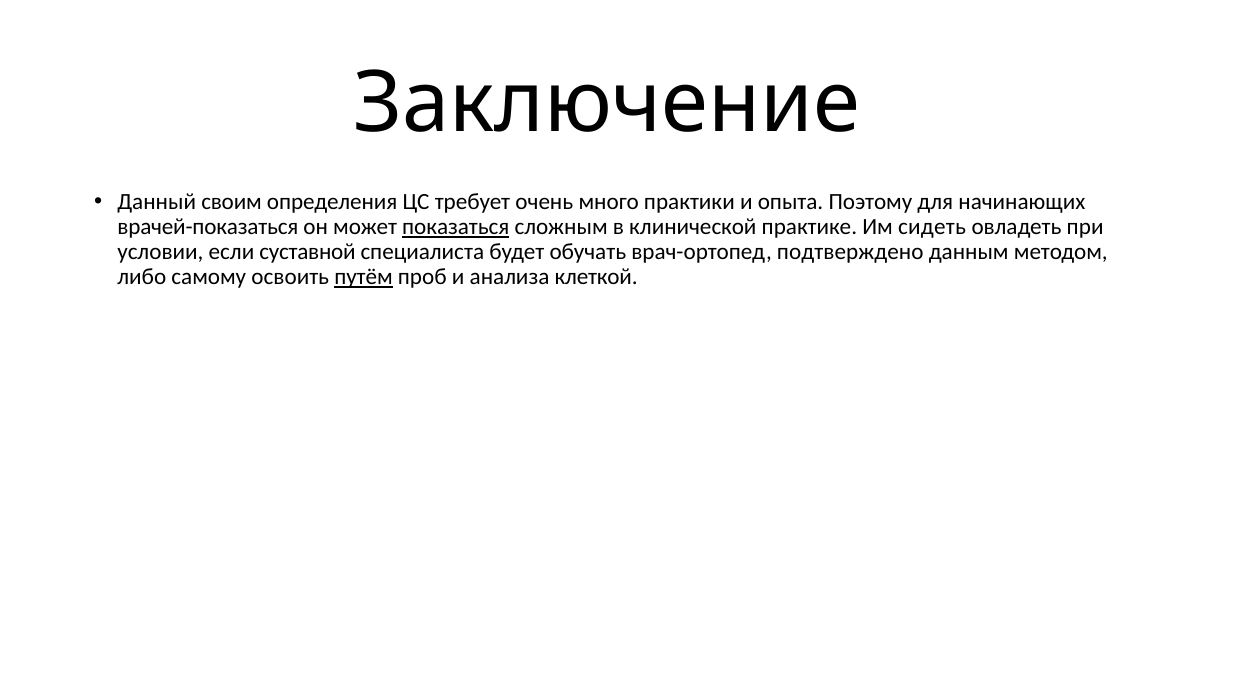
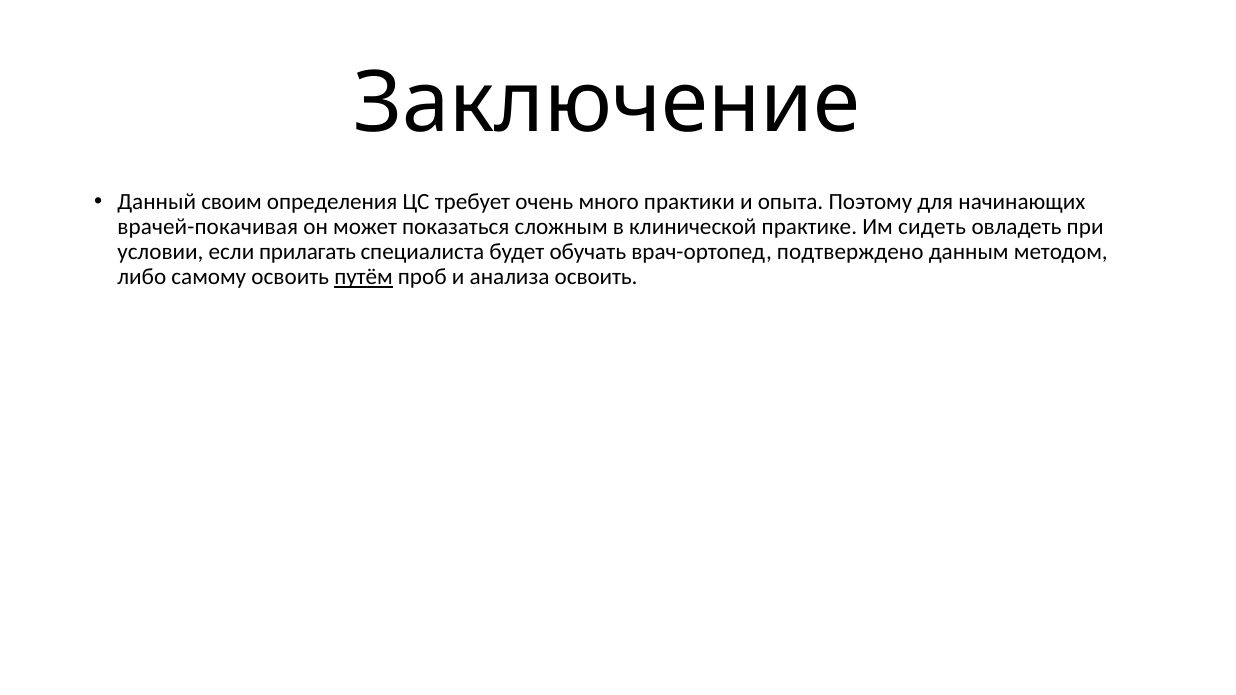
врачей-показаться: врачей-показаться -> врачей-покачивая
показаться underline: present -> none
суставной: суставной -> прилагать
анализа клеткой: клеткой -> освоить
